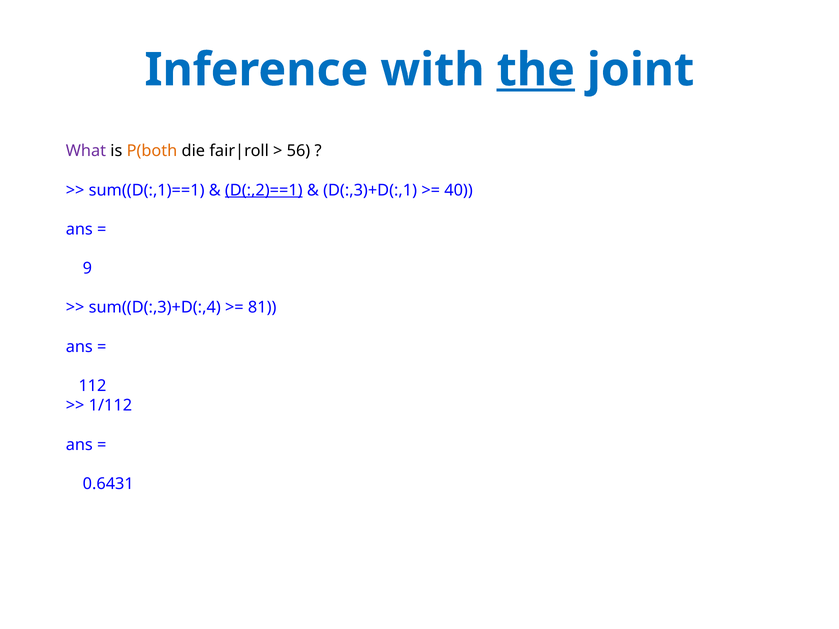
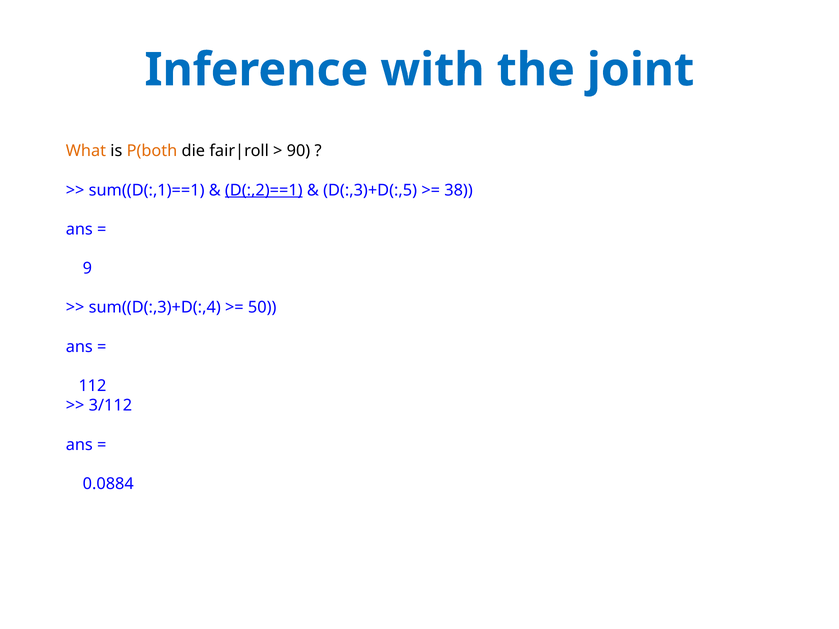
the underline: present -> none
What colour: purple -> orange
56: 56 -> 90
D(:,3)+D(:,1: D(:,3)+D(:,1 -> D(:,3)+D(:,5
40: 40 -> 38
81: 81 -> 50
1/112: 1/112 -> 3/112
0.6431: 0.6431 -> 0.0884
